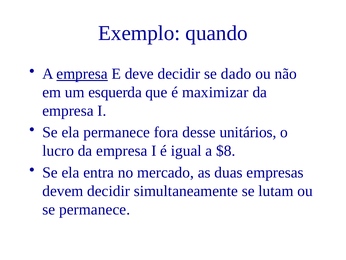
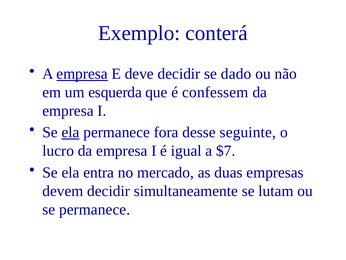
quando: quando -> conterá
maximizar: maximizar -> confessem
ela at (71, 132) underline: none -> present
unitários: unitários -> seguinte
$8: $8 -> $7
